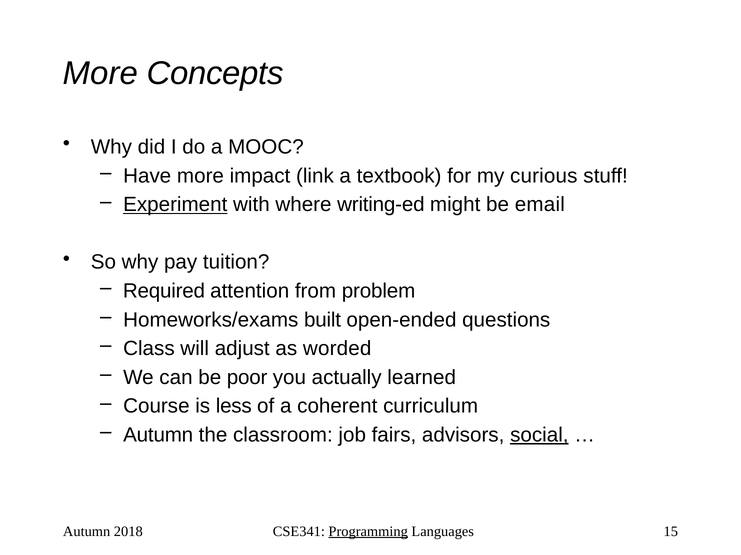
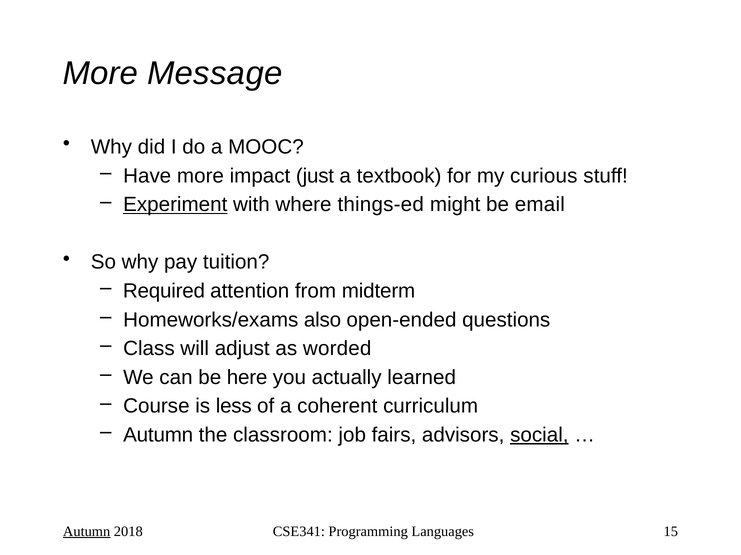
Concepts: Concepts -> Message
link: link -> just
writing-ed: writing-ed -> things-ed
problem: problem -> midterm
built: built -> also
poor: poor -> here
Autumn at (87, 532) underline: none -> present
Programming underline: present -> none
